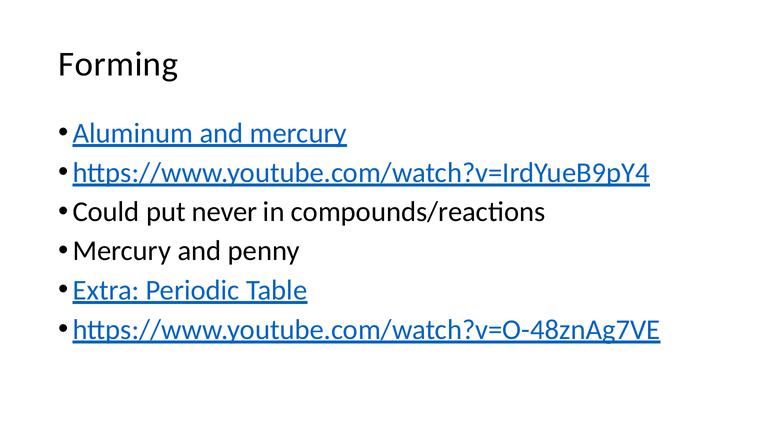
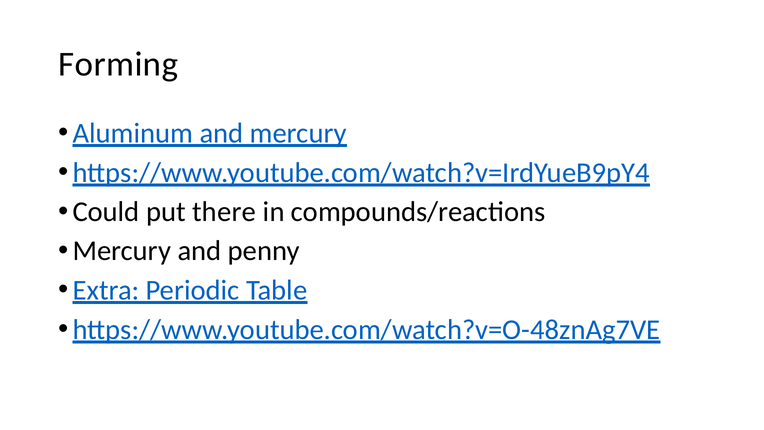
never: never -> there
